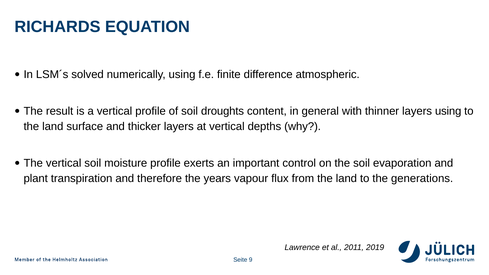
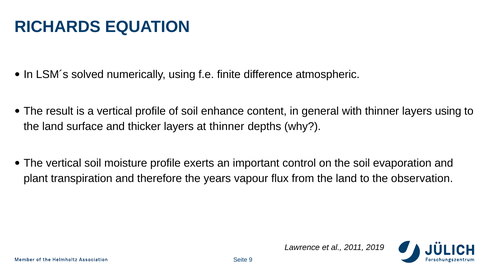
droughts: droughts -> enhance
at vertical: vertical -> thinner
generations: generations -> observation
